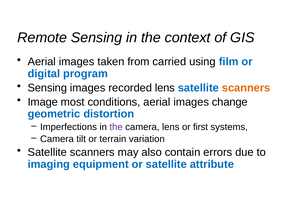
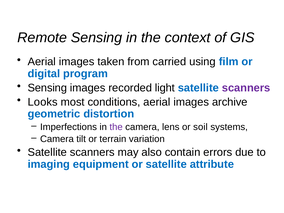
recorded lens: lens -> light
scanners at (246, 88) colour: orange -> purple
Image: Image -> Looks
change: change -> archive
first: first -> soil
